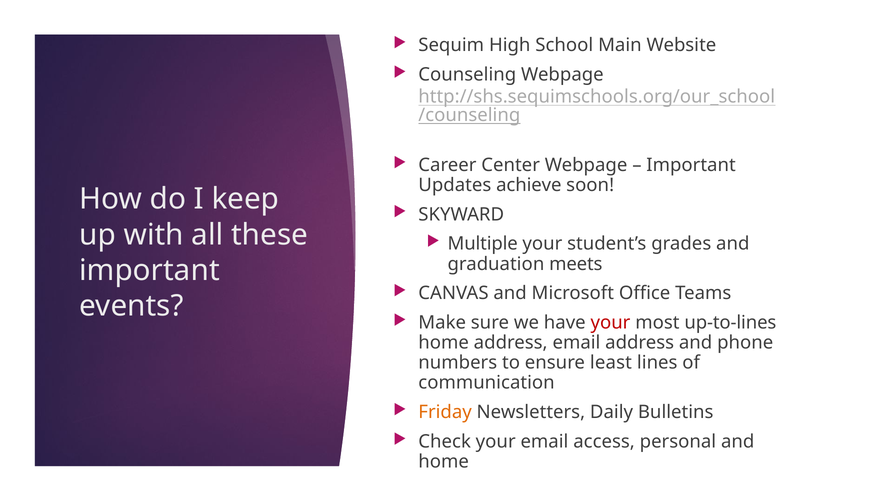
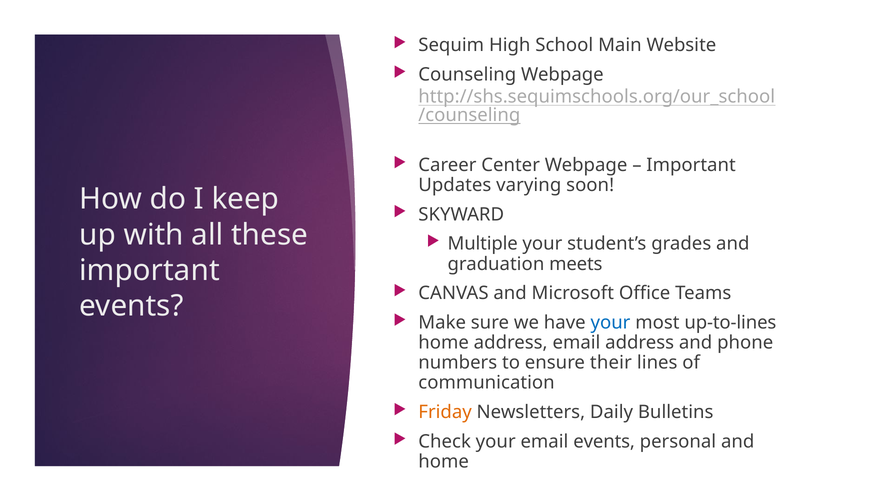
achieve: achieve -> varying
your at (610, 323) colour: red -> blue
least: least -> their
email access: access -> events
